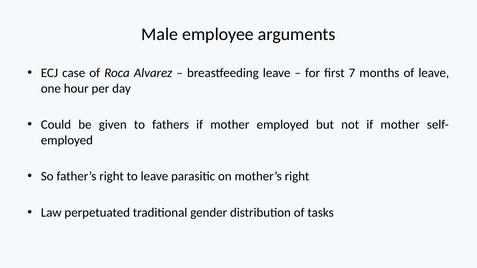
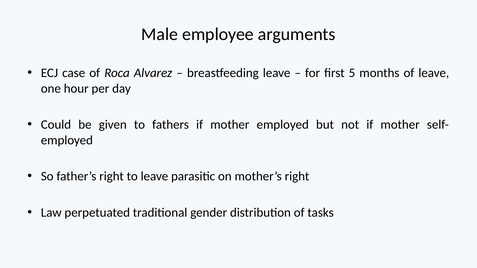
7: 7 -> 5
